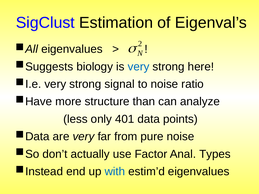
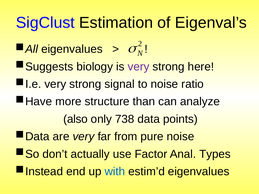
very at (139, 67) colour: blue -> purple
less: less -> also
401: 401 -> 738
